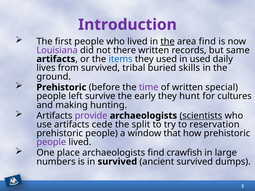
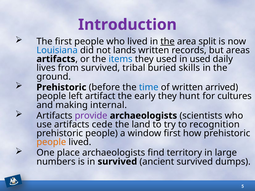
area find: find -> split
Louisiana colour: purple -> blue
there: there -> lands
same: same -> areas
time colour: purple -> blue
special: special -> arrived
survive: survive -> artifact
hunting: hunting -> internal
scientists underline: present -> none
split: split -> land
reservation: reservation -> recognition
window that: that -> first
people at (51, 142) colour: purple -> orange
crawfish: crawfish -> territory
